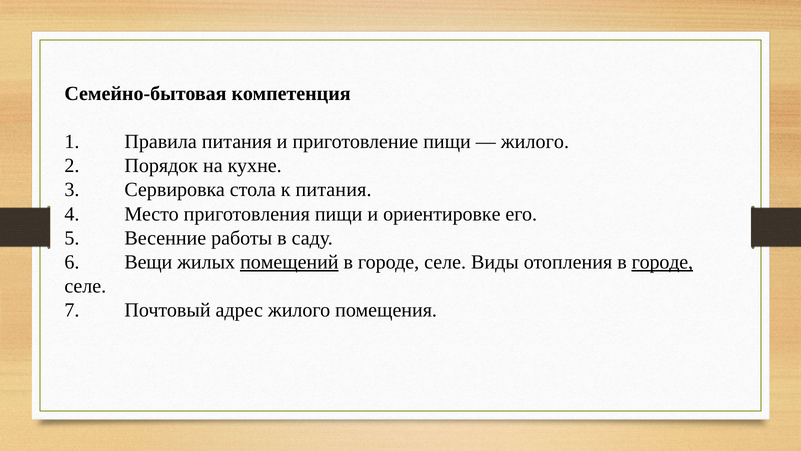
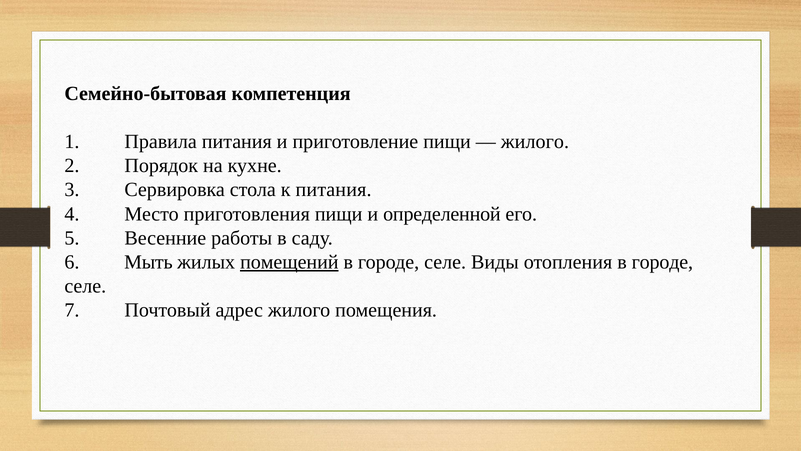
ориентировке: ориентировке -> определенной
Вещи: Вещи -> Мыть
городе at (662, 262) underline: present -> none
